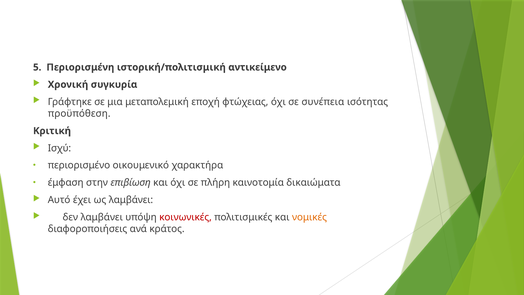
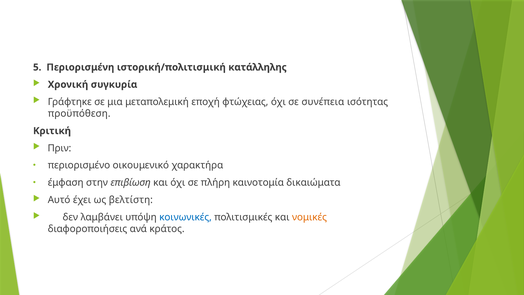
αντικείμενο: αντικείμενο -> κατάλληλης
Ισχύ: Ισχύ -> Πριν
ως λαμβάνει: λαμβάνει -> βελτίστη
κοινωνικές colour: red -> blue
